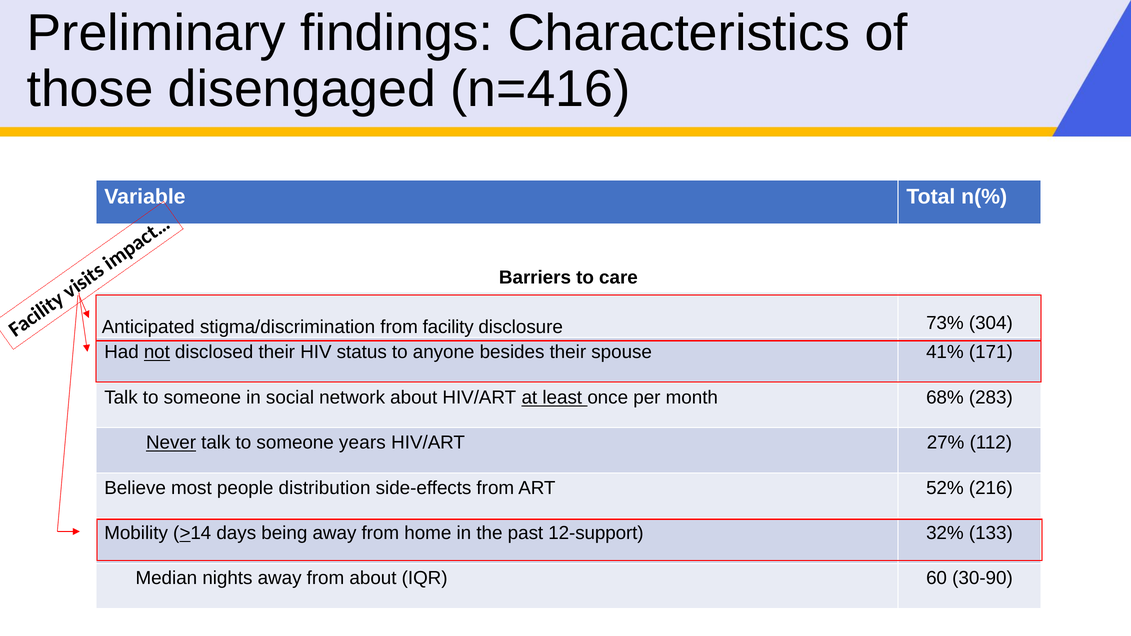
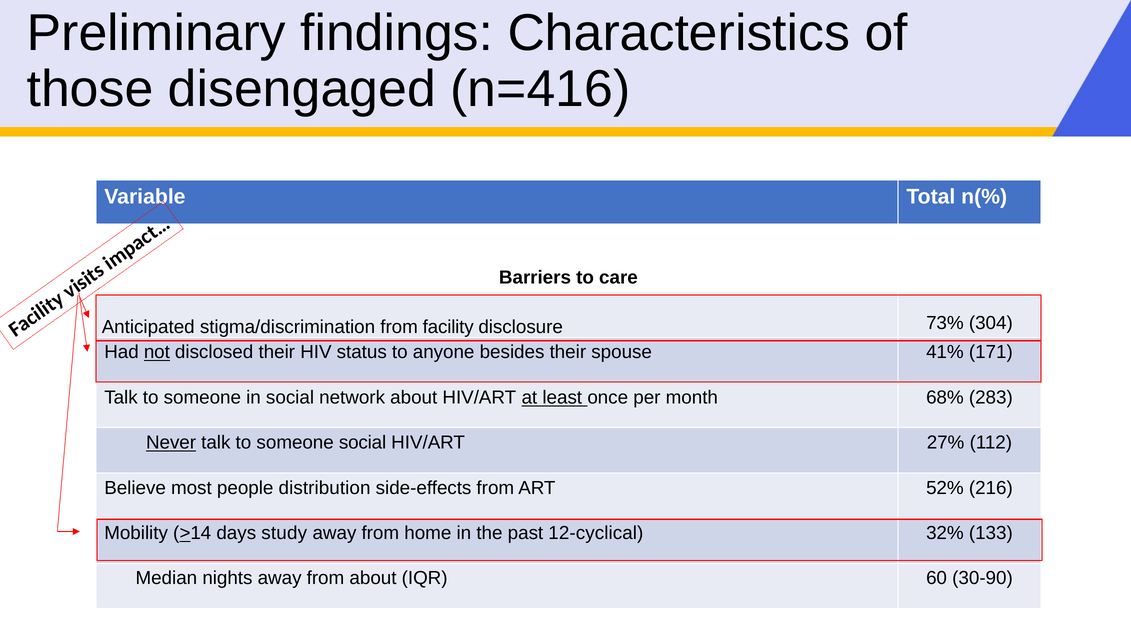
someone years: years -> social
being: being -> study
12-support: 12-support -> 12-cyclical
